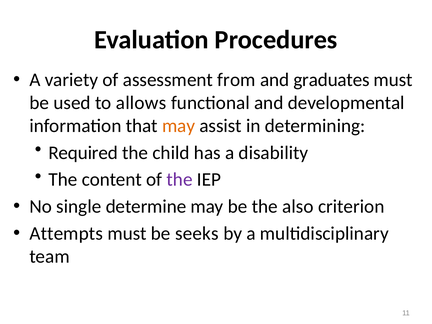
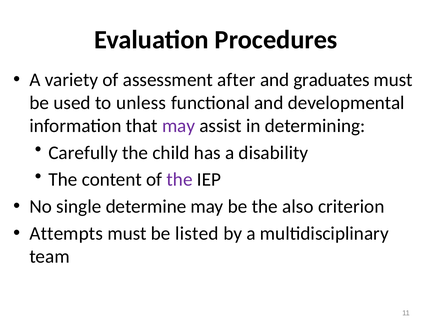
from: from -> after
allows: allows -> unless
may at (179, 126) colour: orange -> purple
Required: Required -> Carefully
seeks: seeks -> listed
